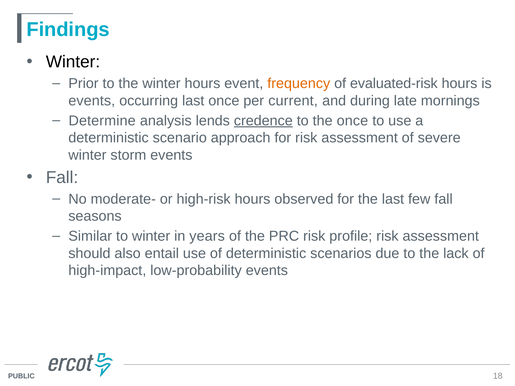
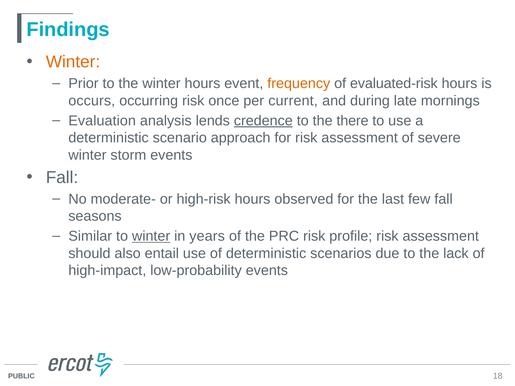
Winter at (73, 62) colour: black -> orange
events at (92, 101): events -> occurs
occurring last: last -> risk
Determine: Determine -> Evaluation
the once: once -> there
winter at (151, 236) underline: none -> present
